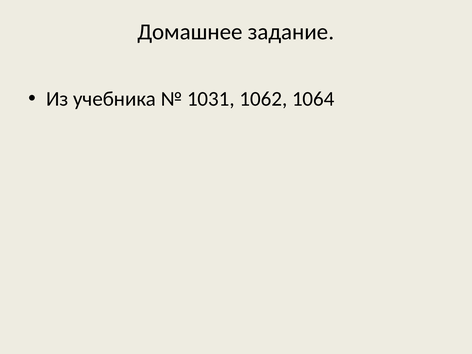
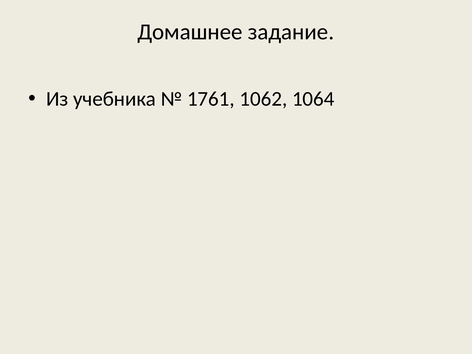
1031: 1031 -> 1761
